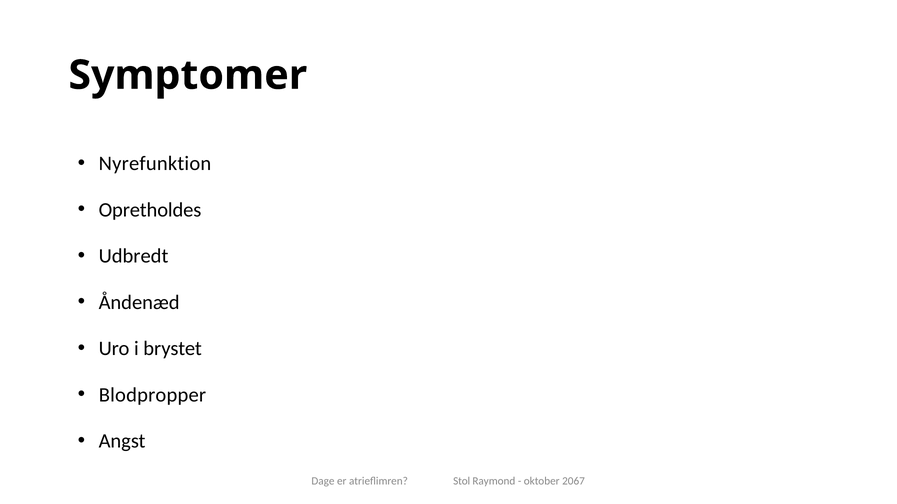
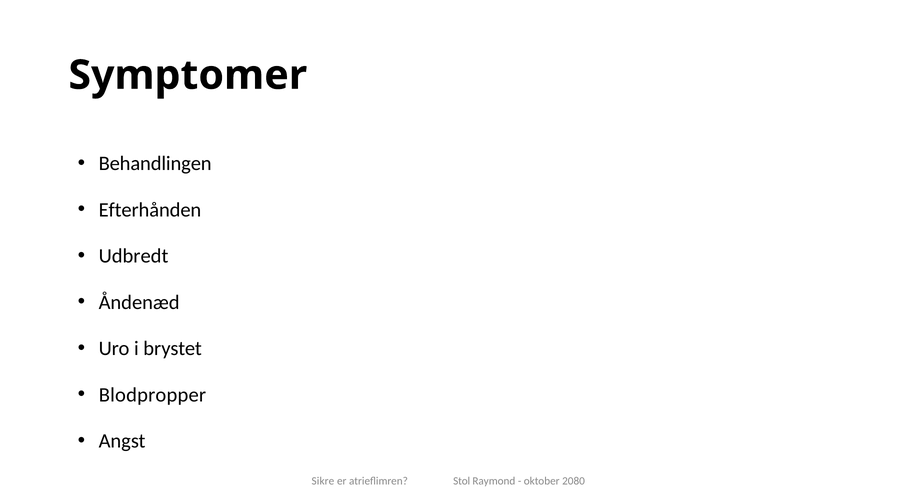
Nyrefunktion: Nyrefunktion -> Behandlingen
Opretholdes: Opretholdes -> Efterhånden
Dage: Dage -> Sikre
2067: 2067 -> 2080
